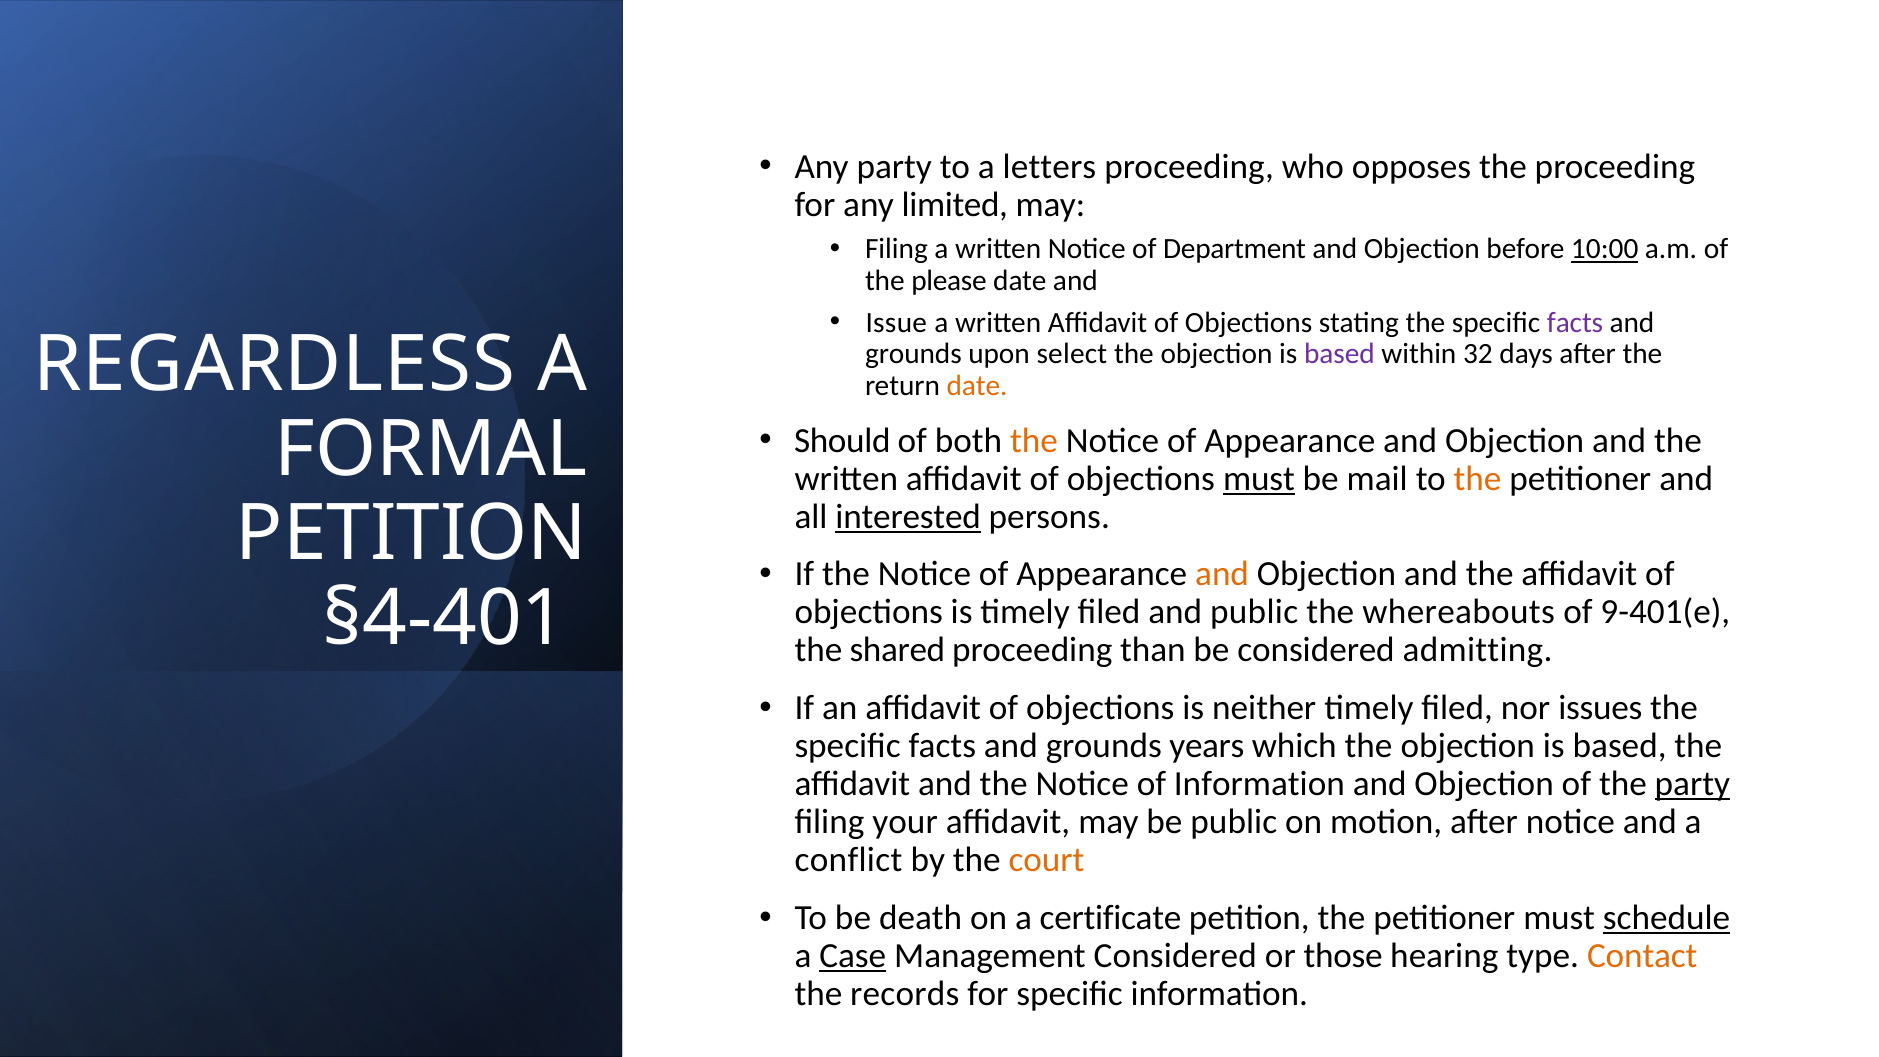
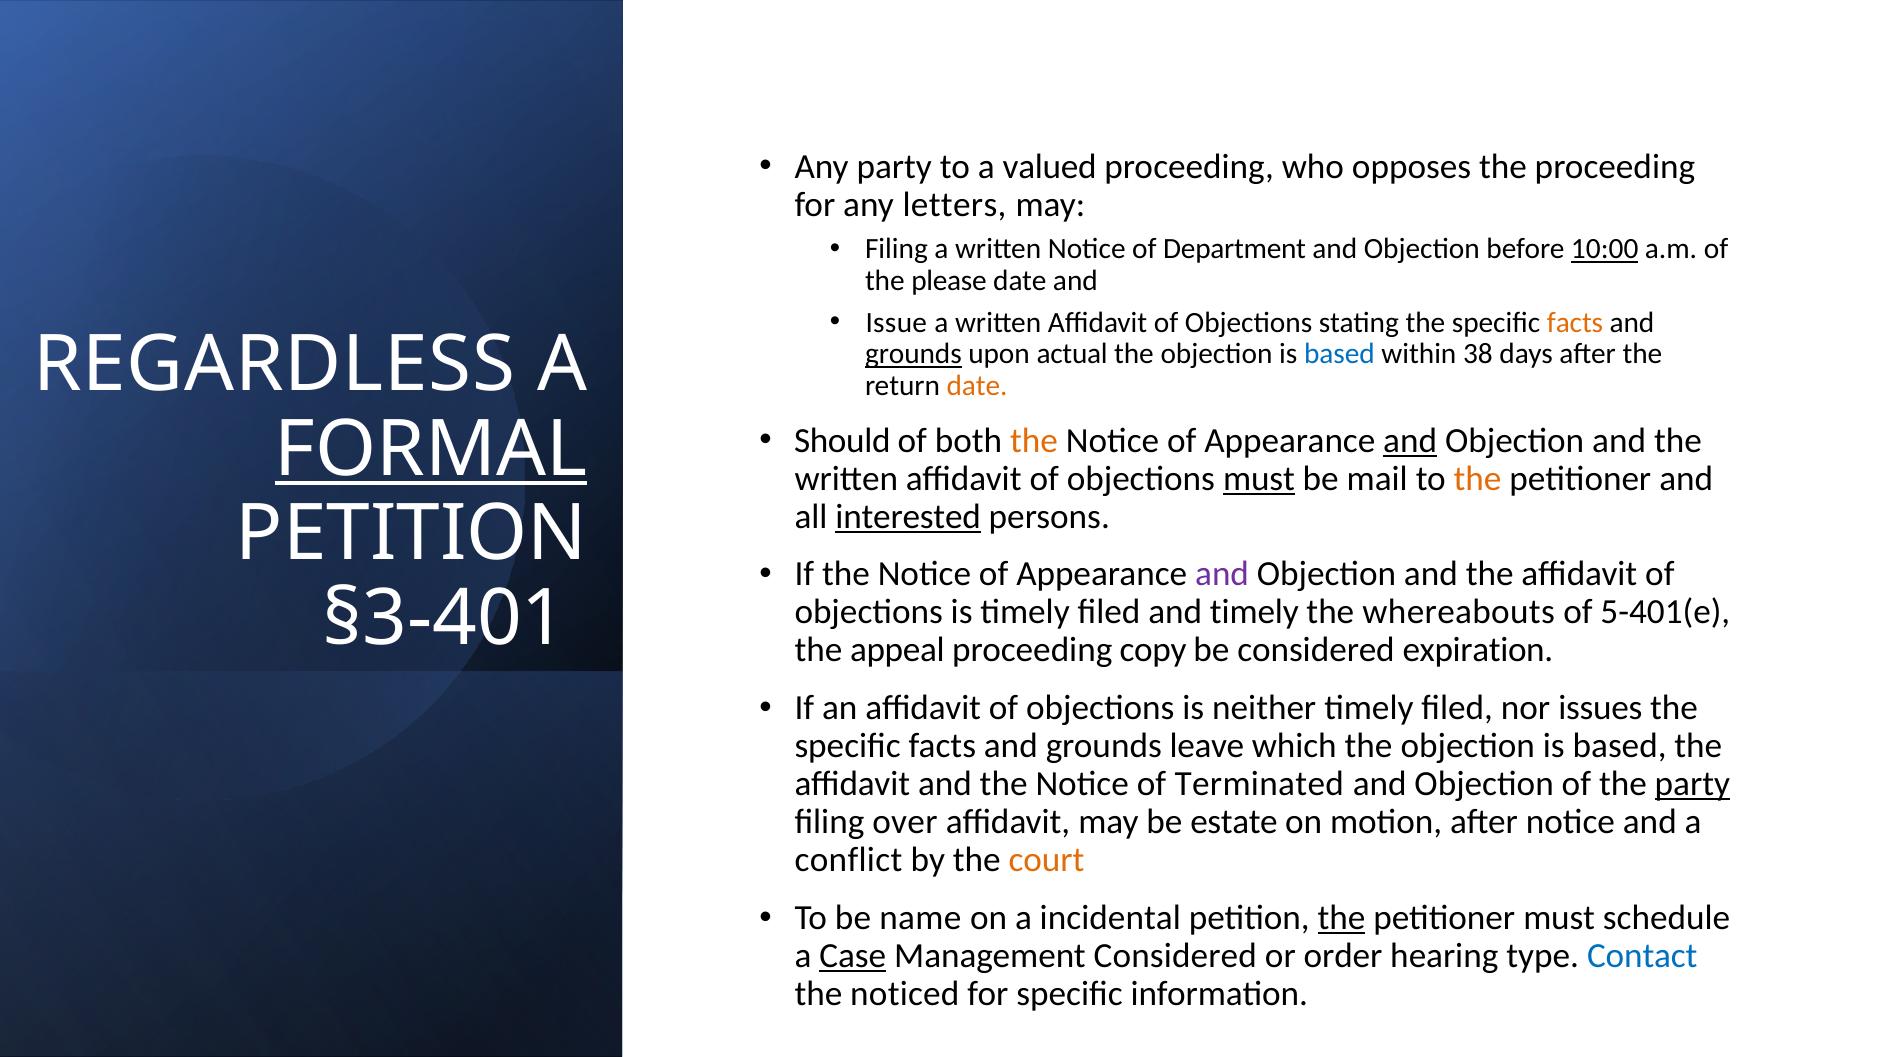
letters: letters -> valued
limited: limited -> letters
facts at (1575, 322) colour: purple -> orange
grounds at (913, 354) underline: none -> present
select: select -> actual
based at (1339, 354) colour: purple -> blue
32: 32 -> 38
and at (1410, 440) underline: none -> present
FORMAL underline: none -> present
and at (1222, 574) colour: orange -> purple
§4-401: §4-401 -> §3-401
and public: public -> timely
9-401(e: 9-401(e -> 5-401(e
shared: shared -> appeal
than: than -> copy
admitting: admitting -> expiration
years: years -> leave
of Information: Information -> Terminated
your: your -> over
be public: public -> estate
death: death -> name
certificate: certificate -> incidental
the at (1341, 918) underline: none -> present
schedule underline: present -> none
those: those -> order
Contact colour: orange -> blue
records: records -> noticed
